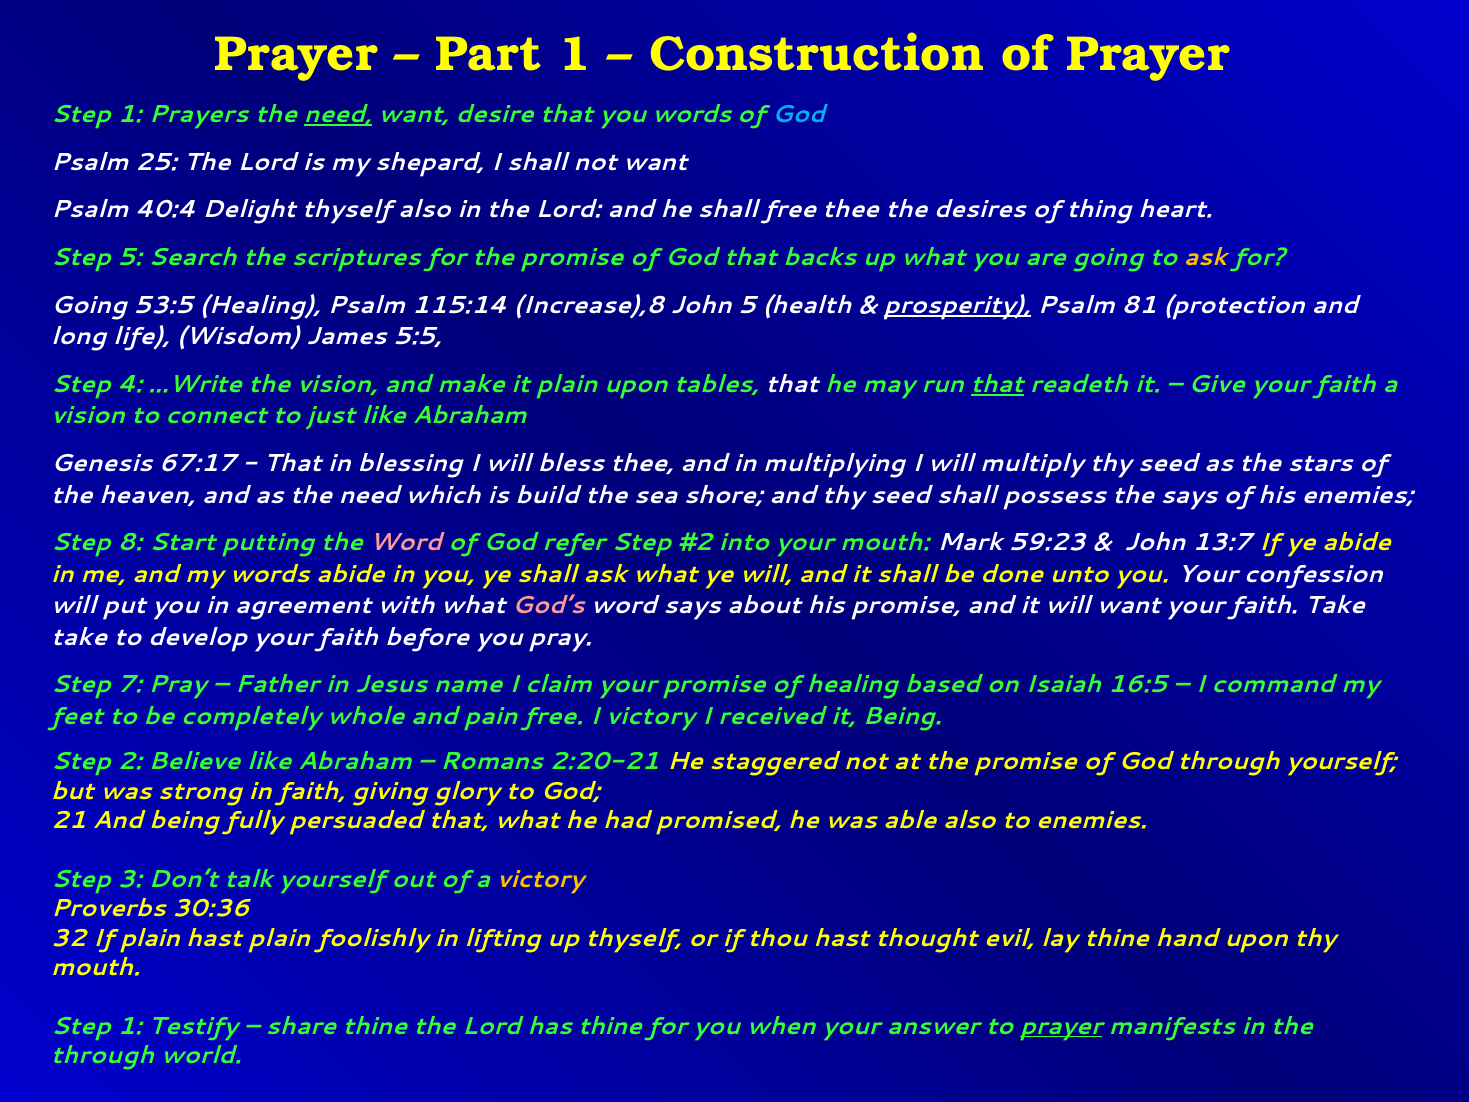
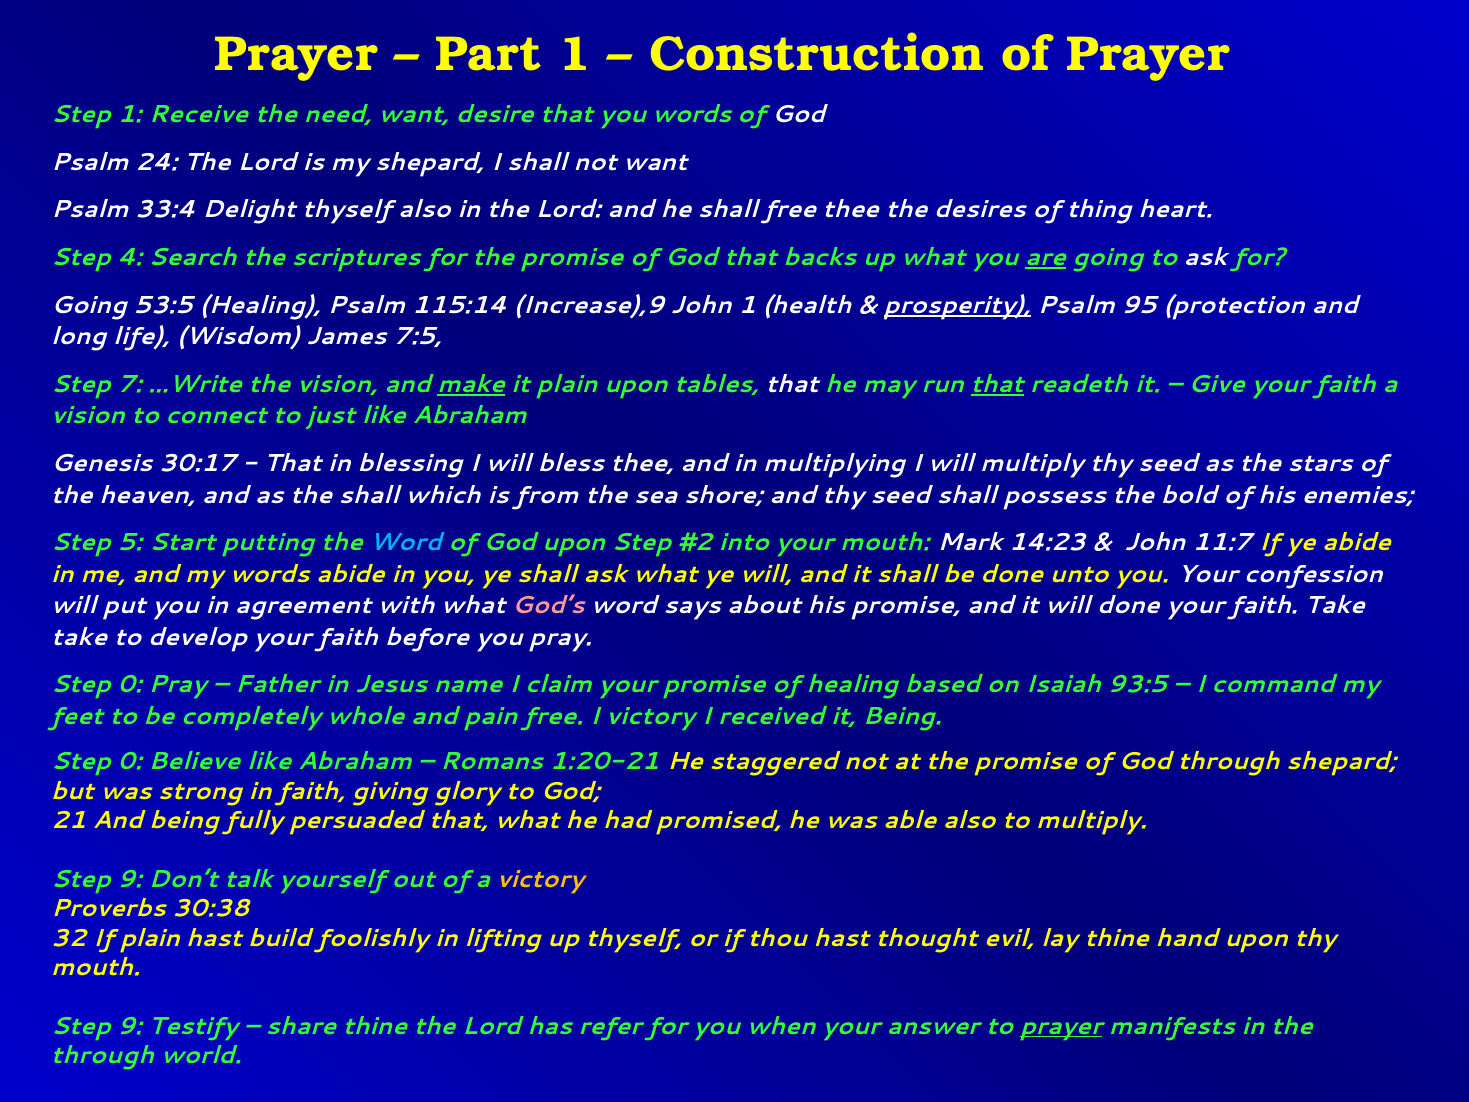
Prayers: Prayers -> Receive
need at (338, 114) underline: present -> none
God at (798, 114) colour: light blue -> white
25: 25 -> 24
40:4: 40:4 -> 33:4
Step 5: 5 -> 4
are underline: none -> present
ask at (1205, 258) colour: yellow -> white
Increase),8: Increase),8 -> Increase),9
John 5: 5 -> 1
81: 81 -> 95
5:5: 5:5 -> 7:5
4: 4 -> 7
make underline: none -> present
67:17: 67:17 -> 30:17
as the need: need -> shall
build: build -> from
the says: says -> bold
8: 8 -> 5
Word at (406, 543) colour: pink -> light blue
God refer: refer -> upon
59:23: 59:23 -> 14:23
13:7: 13:7 -> 11:7
will want: want -> done
7 at (130, 684): 7 -> 0
16:5: 16:5 -> 93:5
2 at (130, 762): 2 -> 0
2:20-21: 2:20-21 -> 1:20-21
through yourself: yourself -> shepard
to enemies: enemies -> multiply
3 at (130, 879): 3 -> 9
30:36: 30:36 -> 30:38
hast plain: plain -> build
1 at (130, 1026): 1 -> 9
has thine: thine -> refer
